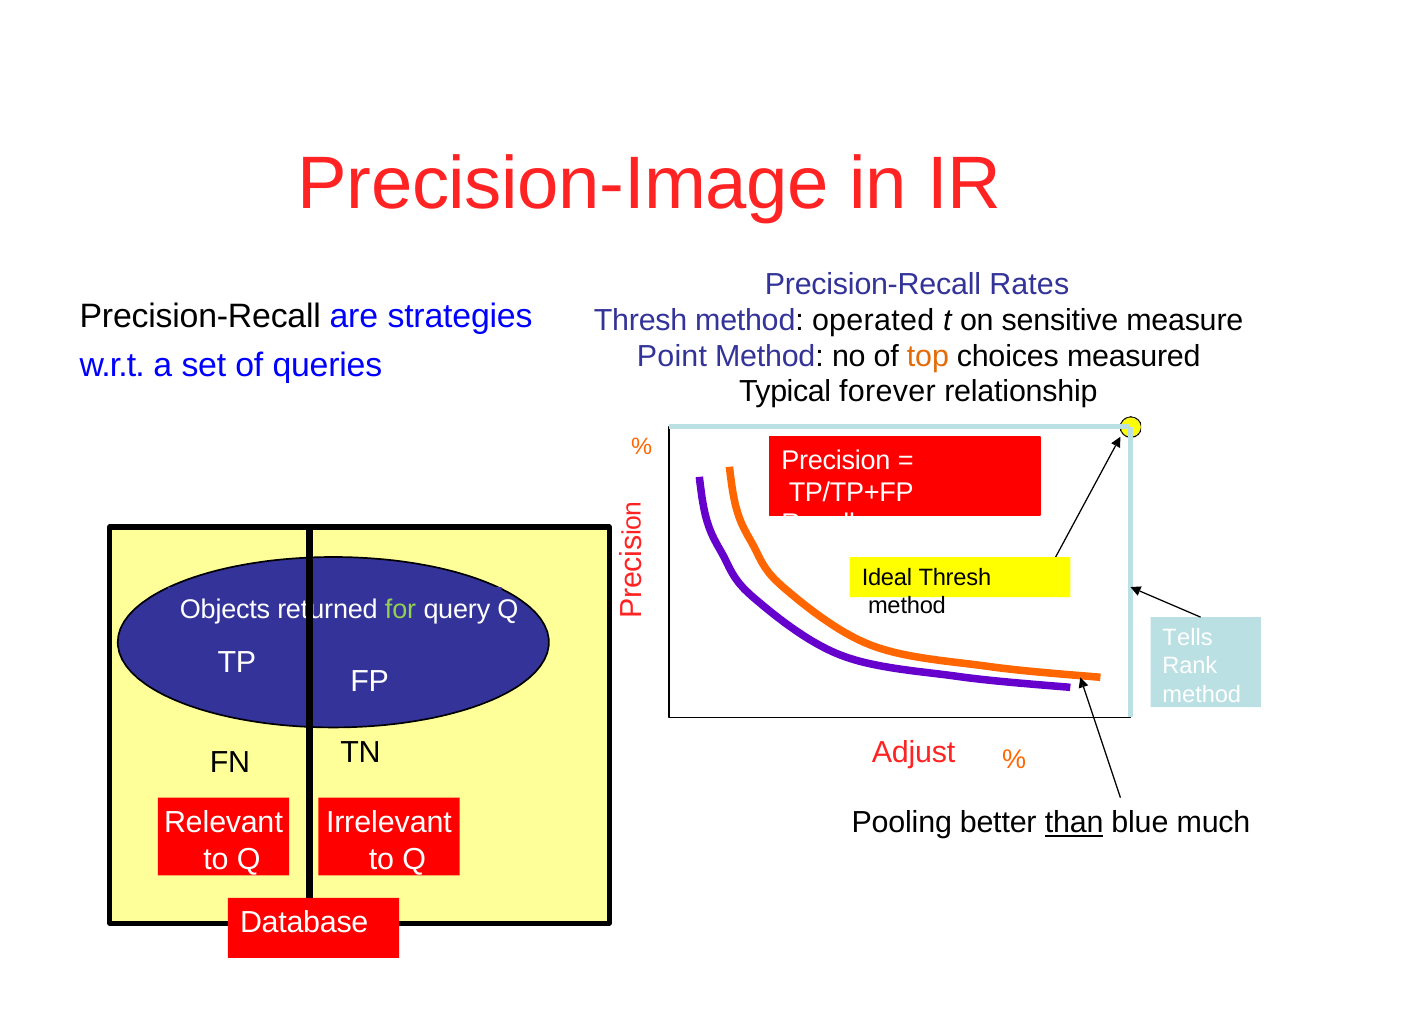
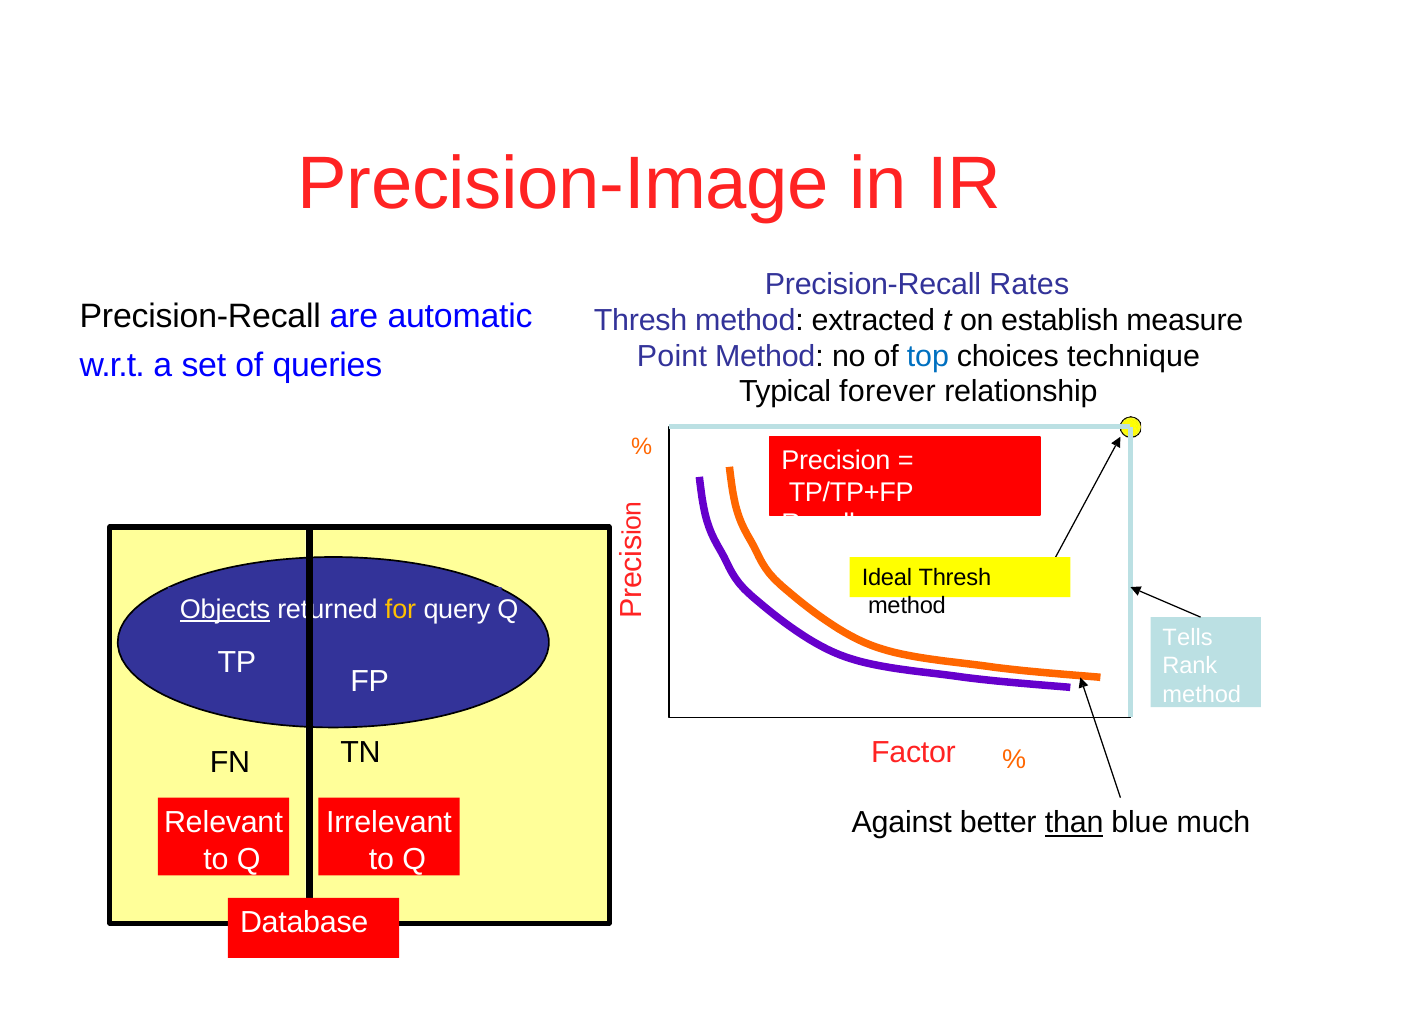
strategies: strategies -> automatic
operated: operated -> extracted
sensitive: sensitive -> establish
top colour: orange -> blue
measured: measured -> technique
Objects underline: none -> present
for colour: light green -> yellow
Adjust: Adjust -> Factor
Pooling: Pooling -> Against
